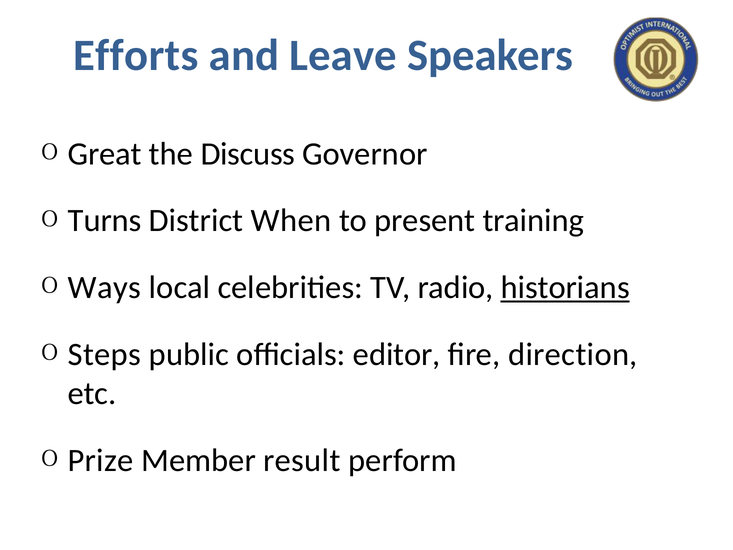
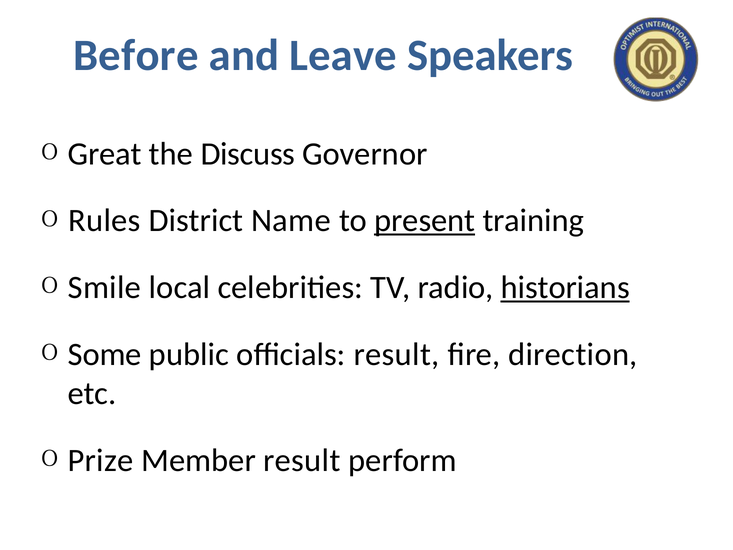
Efforts: Efforts -> Before
Turns: Turns -> Rules
When: When -> Name
present underline: none -> present
Ways: Ways -> Smile
Steps: Steps -> Some
officials editor: editor -> result
